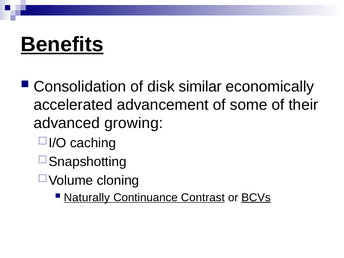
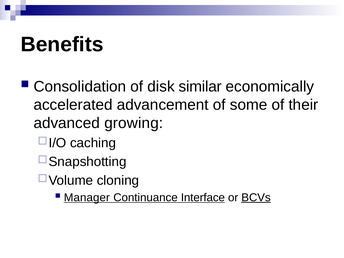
Benefits underline: present -> none
Naturally: Naturally -> Manager
Contrast: Contrast -> Interface
